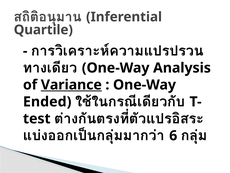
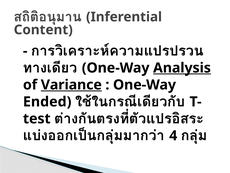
Quartile: Quartile -> Content
Analysis underline: none -> present
6: 6 -> 4
